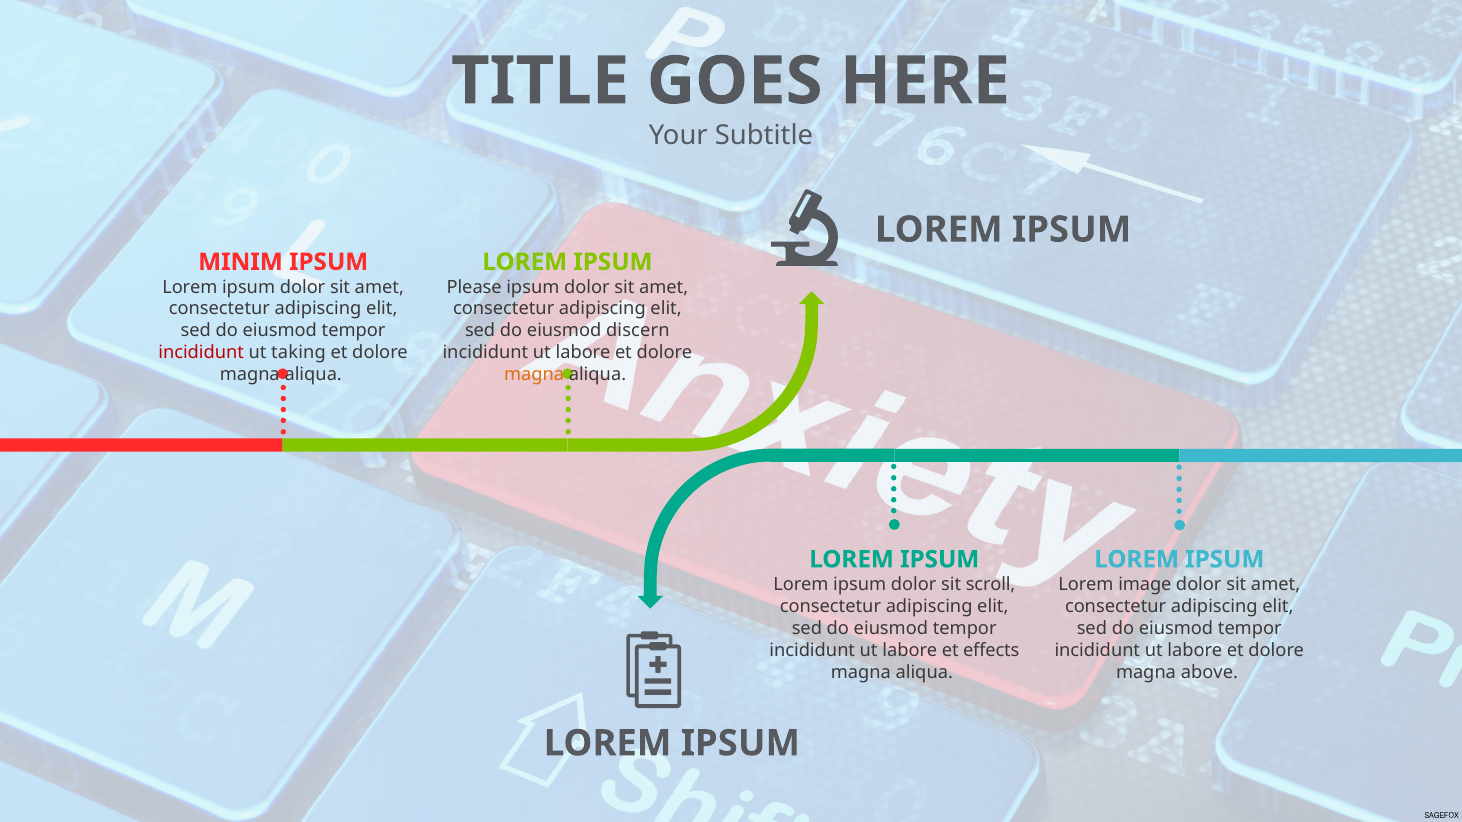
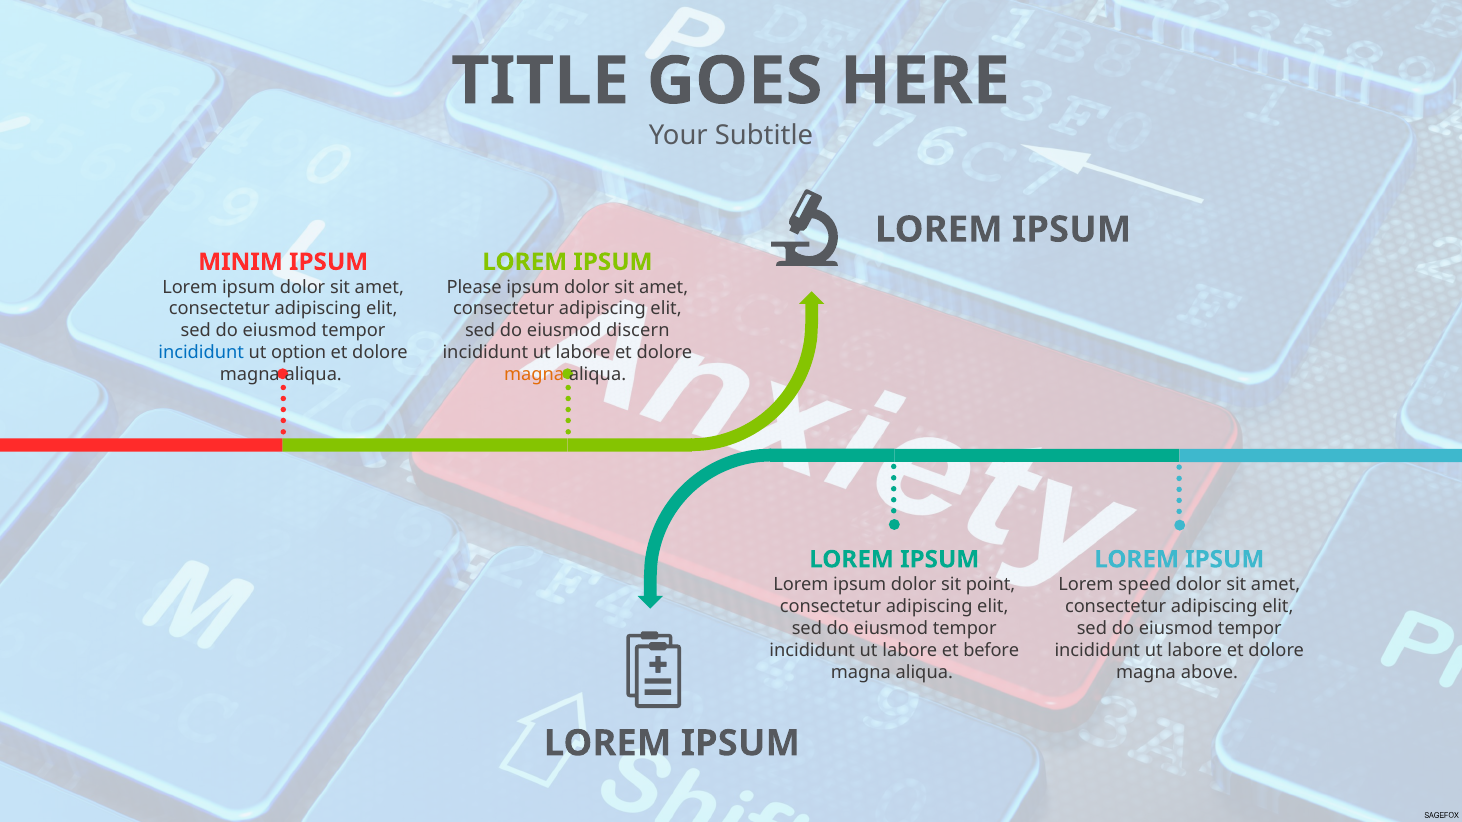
incididunt at (201, 353) colour: red -> blue
taking: taking -> option
scroll: scroll -> point
image: image -> speed
effects: effects -> before
